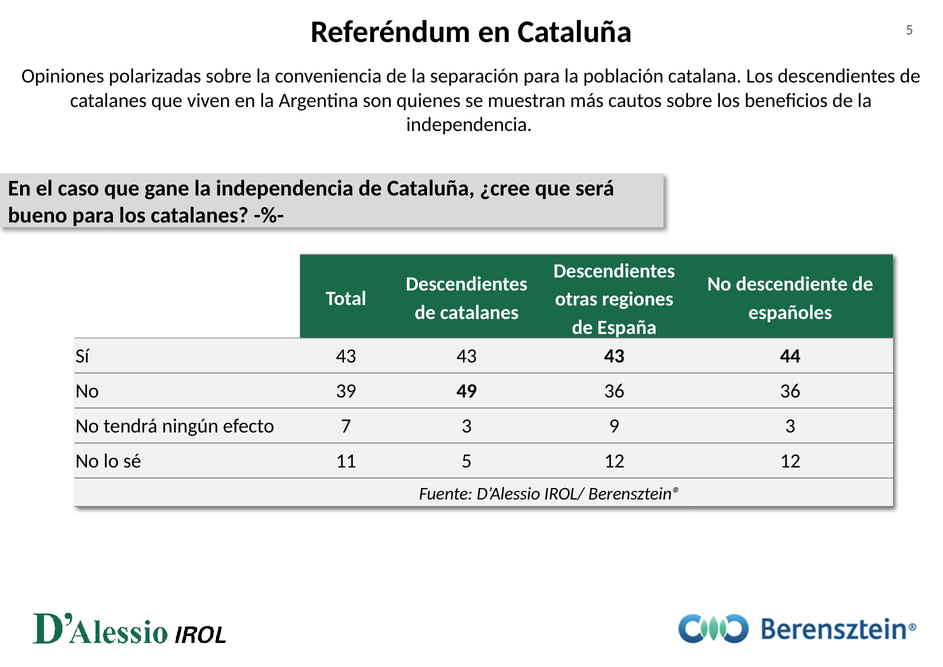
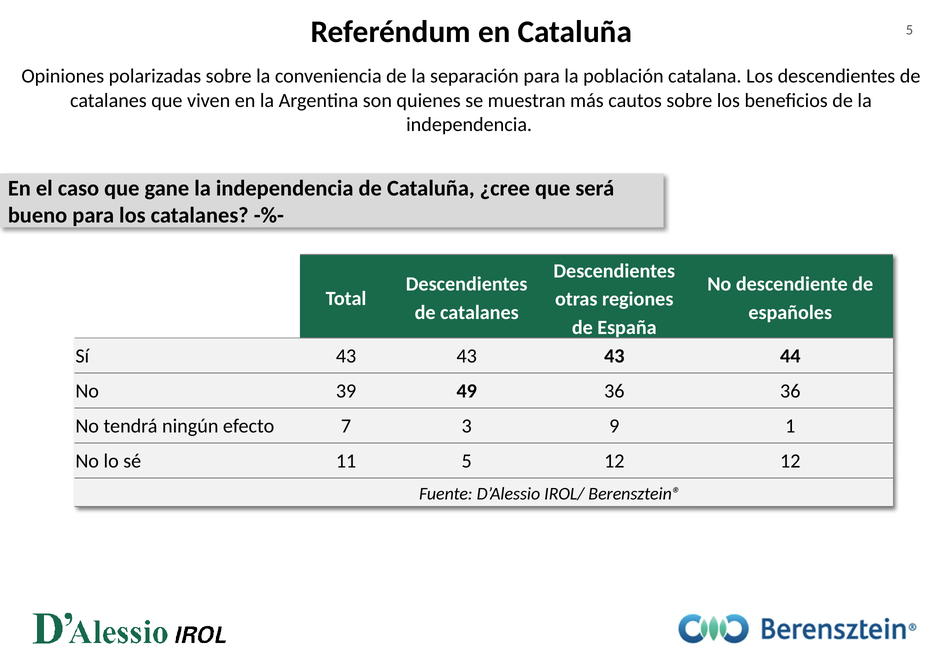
9 3: 3 -> 1
